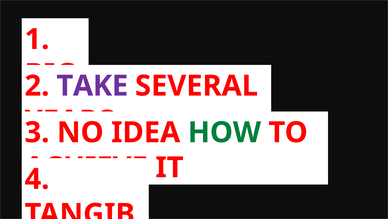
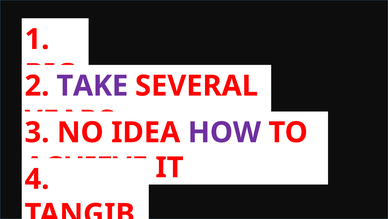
HOW colour: green -> purple
